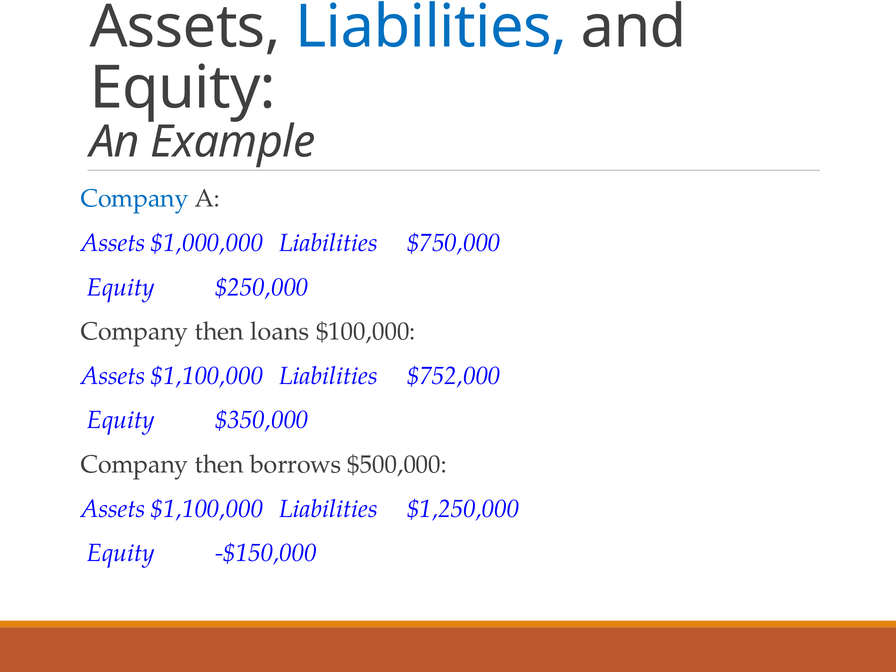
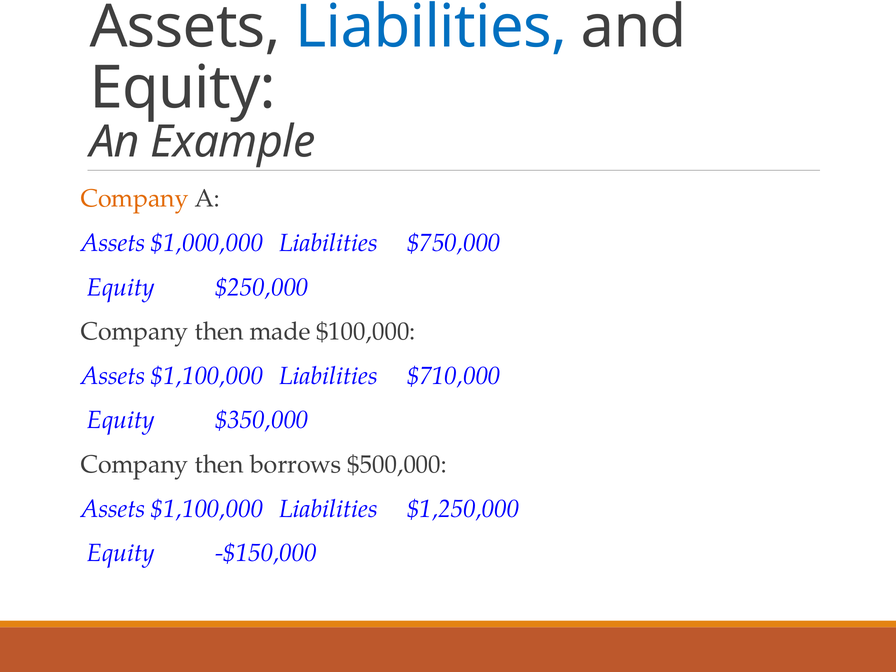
Company at (135, 199) colour: blue -> orange
loans: loans -> made
$752,000: $752,000 -> $710,000
